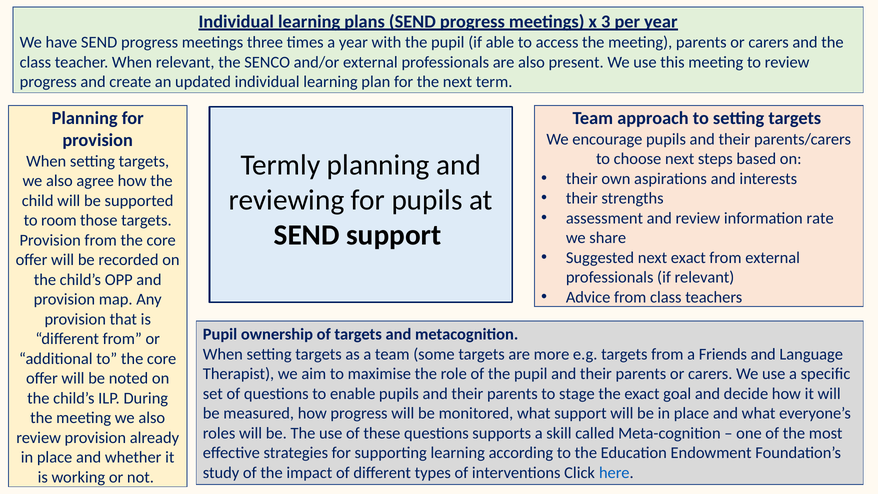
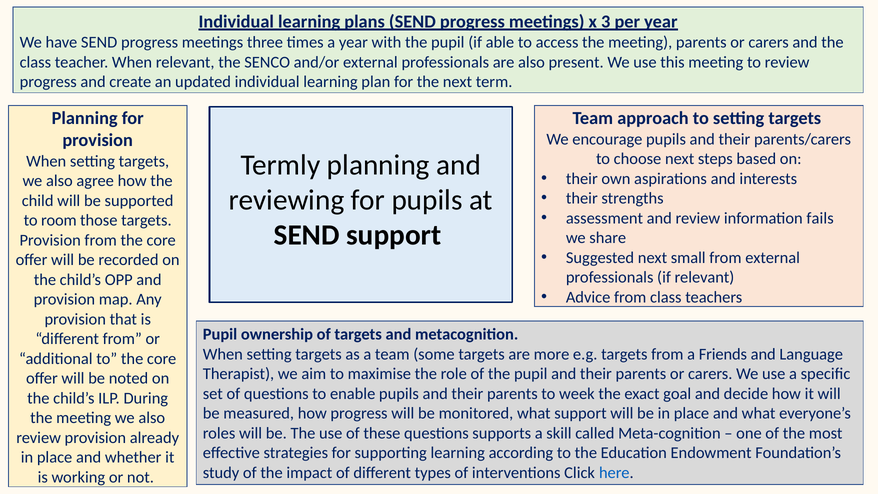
rate: rate -> fails
next exact: exact -> small
stage: stage -> week
